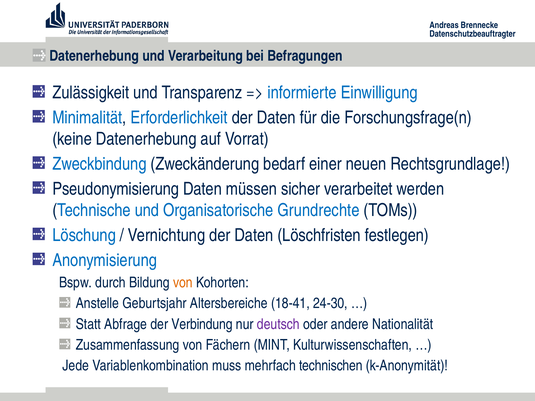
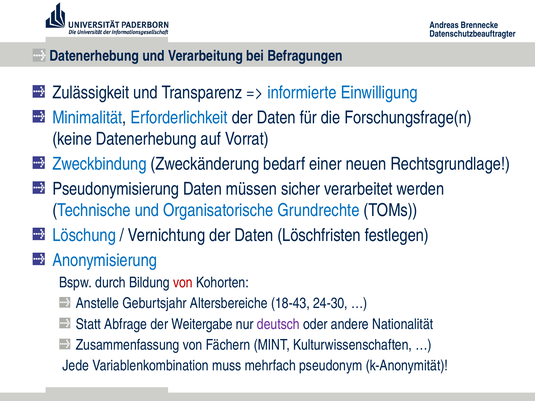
von at (183, 283) colour: orange -> red
18-41: 18-41 -> 18-43
Verbindung: Verbindung -> Weitergabe
technischen: technischen -> pseudonym
